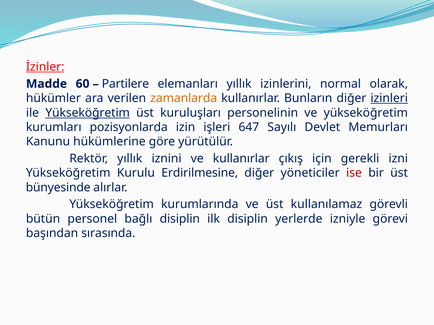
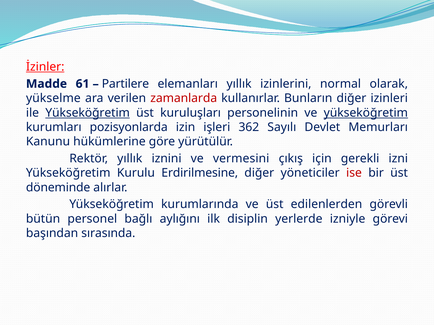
60: 60 -> 61
hükümler: hükümler -> yükselme
zamanlarda colour: orange -> red
izinleri underline: present -> none
yükseköğretim at (366, 113) underline: none -> present
647: 647 -> 362
ve kullanırlar: kullanırlar -> vermesini
bünyesinde: bünyesinde -> döneminde
kullanılamaz: kullanılamaz -> edilenlerden
bağlı disiplin: disiplin -> aylığını
